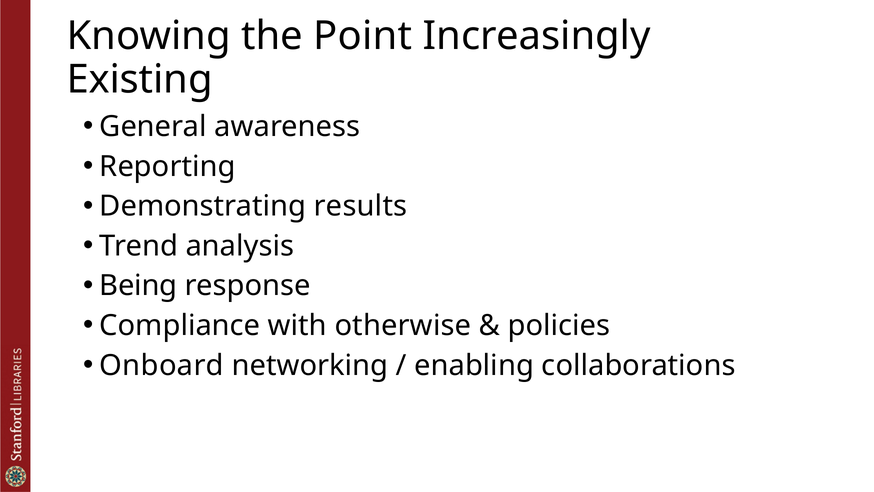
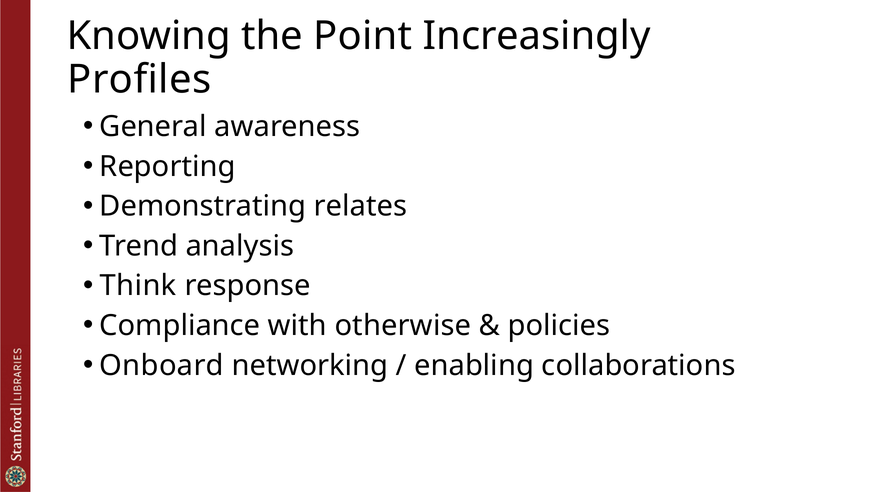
Existing: Existing -> Profiles
results: results -> relates
Being: Being -> Think
